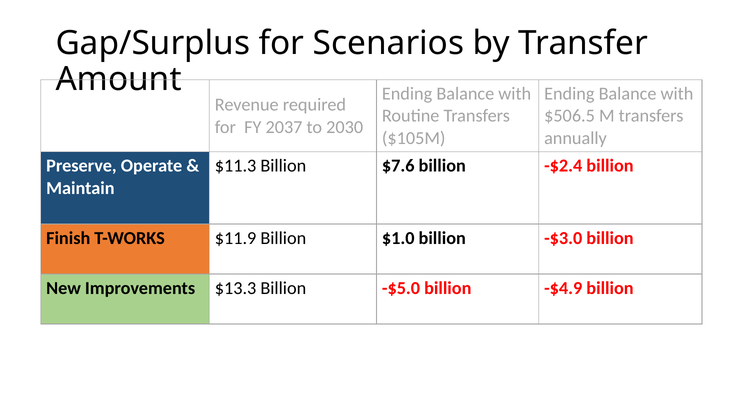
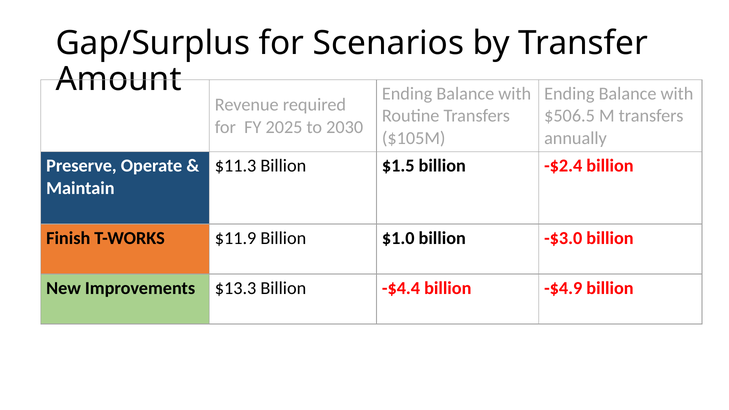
2037: 2037 -> 2025
$7.6: $7.6 -> $1.5
-$5.0: -$5.0 -> -$4.4
